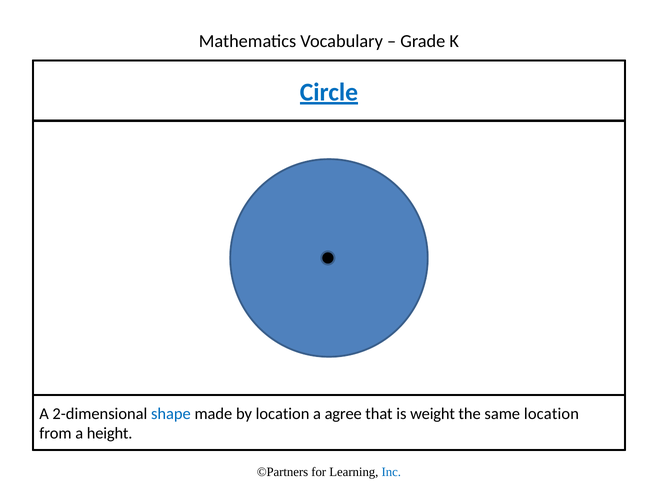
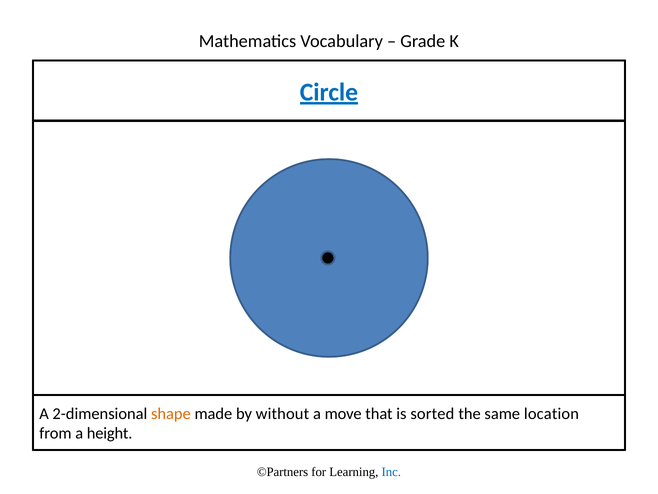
shape colour: blue -> orange
by location: location -> without
agree: agree -> move
weight: weight -> sorted
